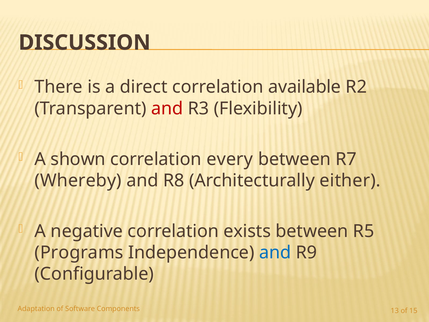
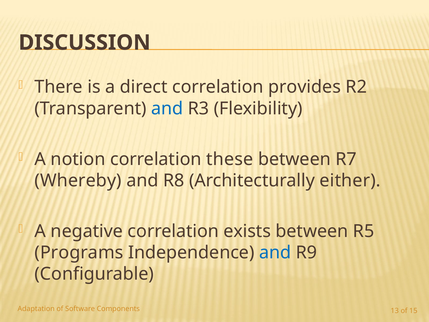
available: available -> provides
and at (167, 108) colour: red -> blue
shown: shown -> notion
every: every -> these
